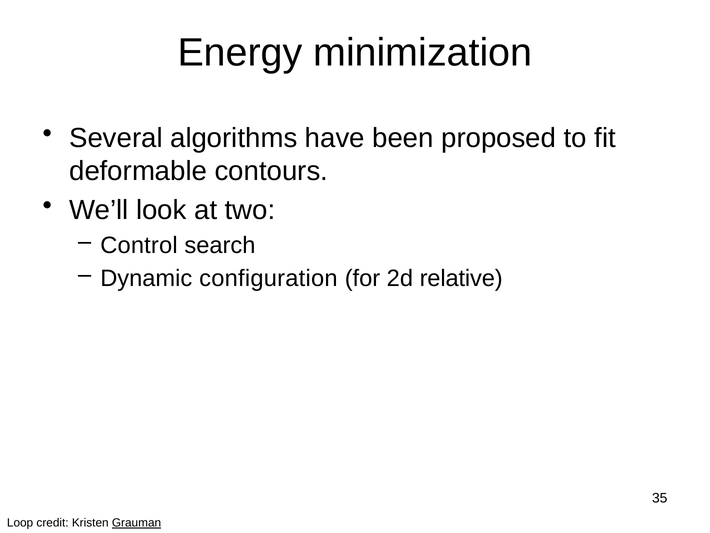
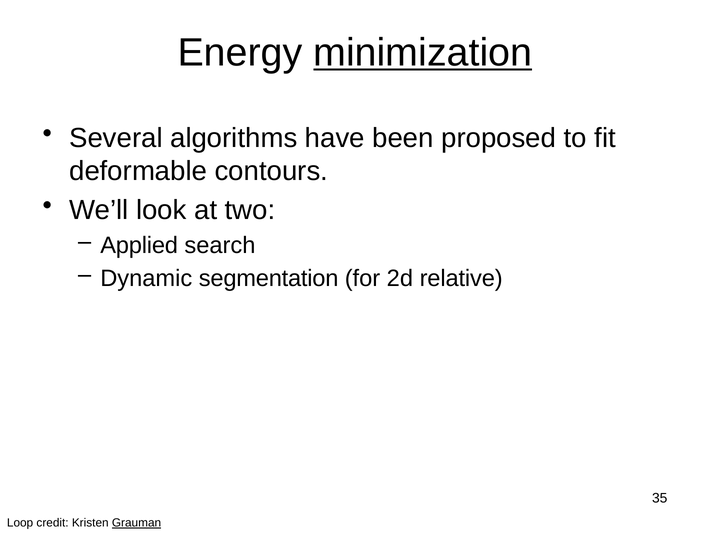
minimization underline: none -> present
Control: Control -> Applied
configuration: configuration -> segmentation
